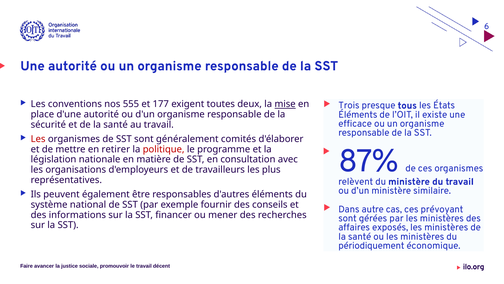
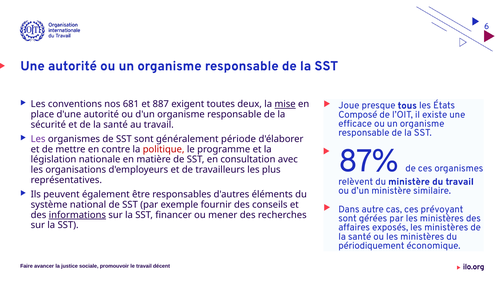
555: 555 -> 681
177: 177 -> 887
Trois: Trois -> Joue
Éléments at (358, 114): Éléments -> Composé
Les at (38, 139) colour: red -> purple
comités: comités -> période
retirer: retirer -> contre
informations underline: none -> present
